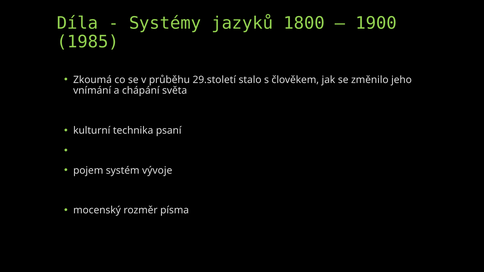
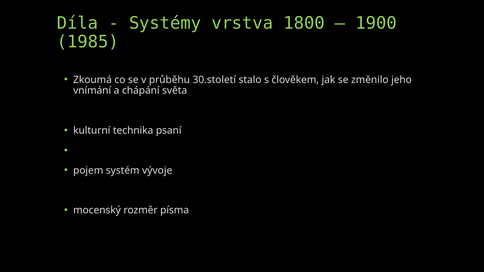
jazyků: jazyků -> vrstva
29.století: 29.století -> 30.století
